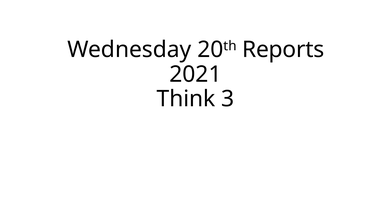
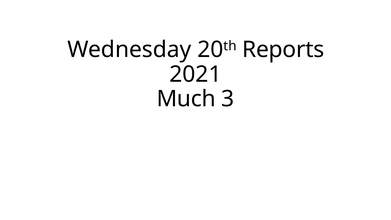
Think: Think -> Much
